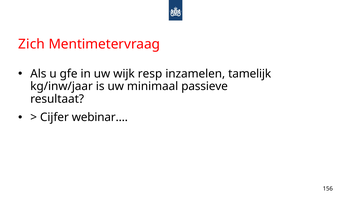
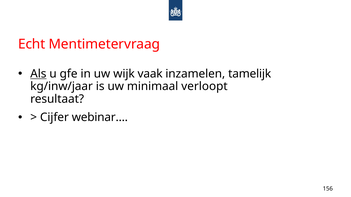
Zich: Zich -> Echt
Als underline: none -> present
resp: resp -> vaak
passieve: passieve -> verloopt
